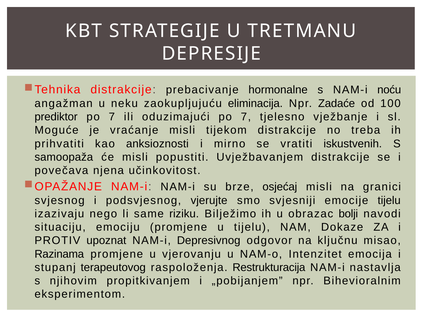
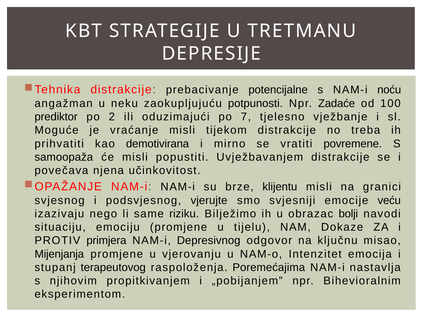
hormonalne: hormonalne -> potencijalne
eliminacija: eliminacija -> potpunosti
7 at (112, 117): 7 -> 2
anksioznosti: anksioznosti -> demotivirana
iskustvenih: iskustvenih -> povremene
osjećaj: osjećaj -> klijentu
emocije tijelu: tijelu -> veću
upoznat: upoznat -> primjera
Razinama: Razinama -> Mijenjanja
Restrukturacija: Restrukturacija -> Poremećajima
